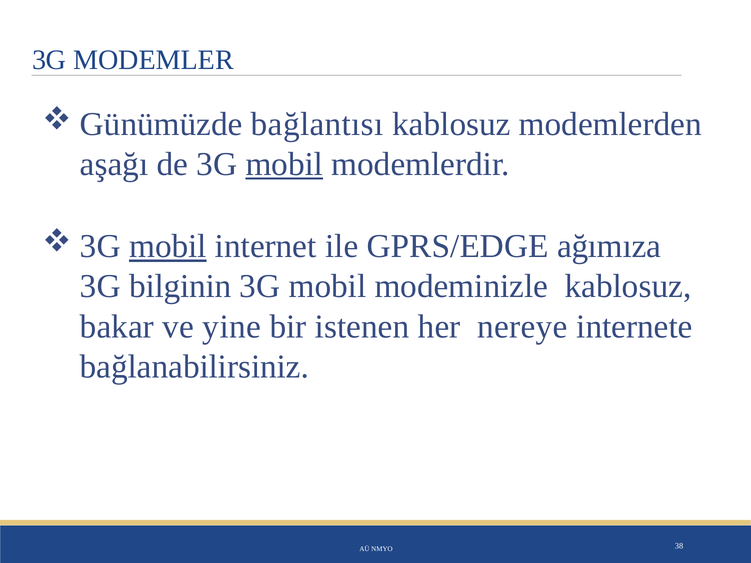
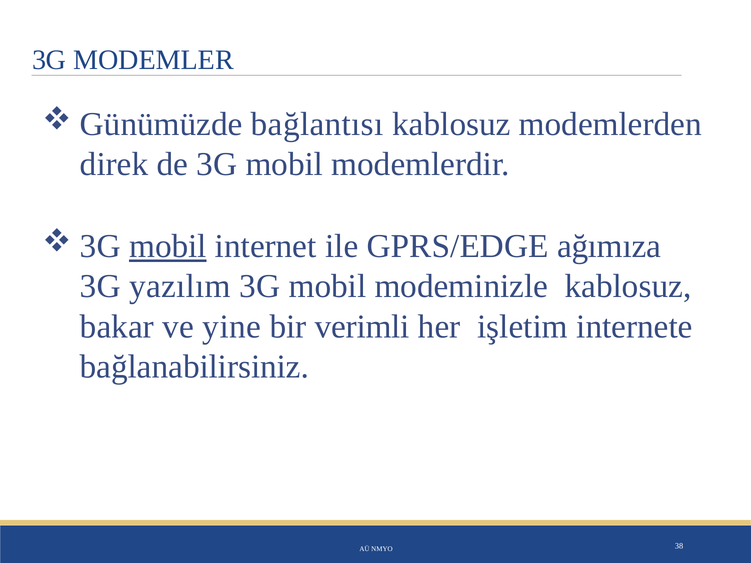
aşağı: aşağı -> direk
mobil at (284, 164) underline: present -> none
bilginin: bilginin -> yazılım
istenen: istenen -> verimli
nereye: nereye -> işletim
